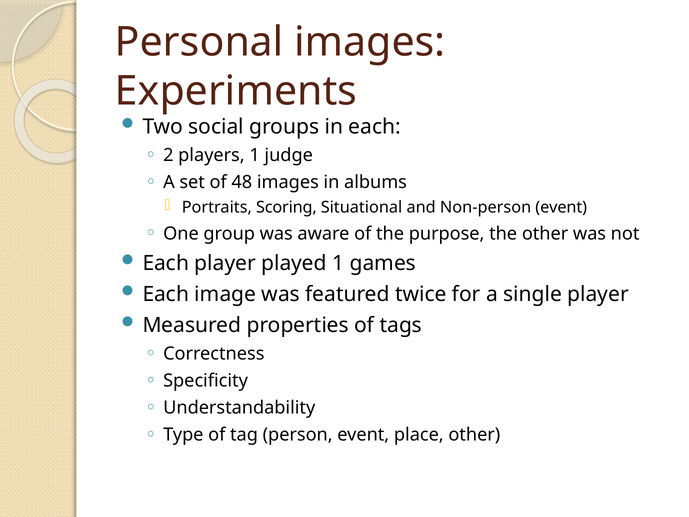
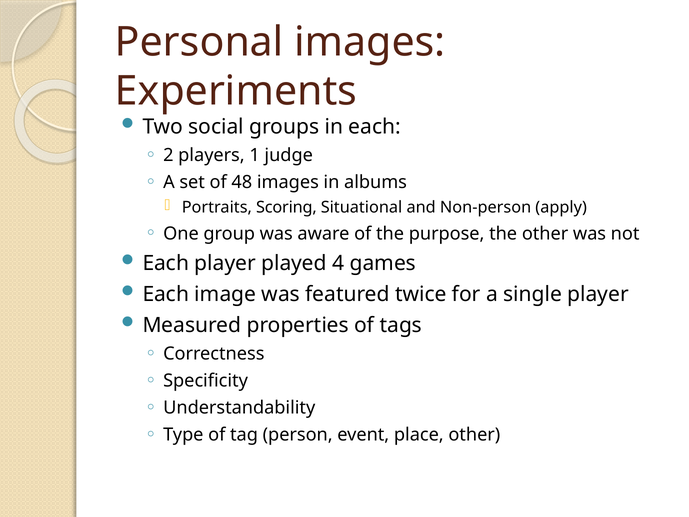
Non-person event: event -> apply
played 1: 1 -> 4
